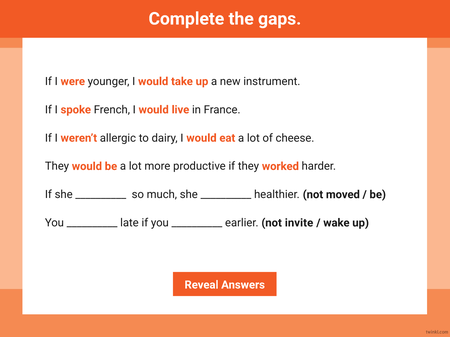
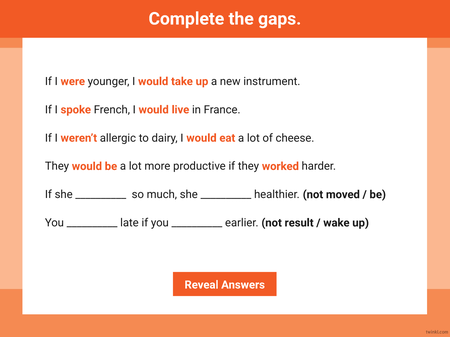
invite: invite -> result
